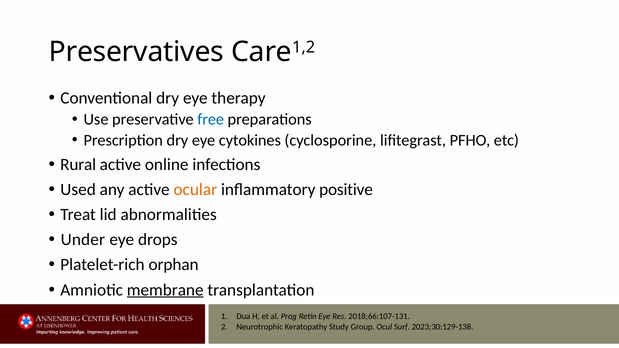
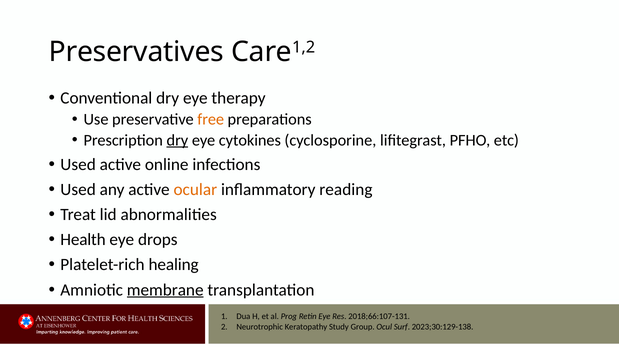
free colour: blue -> orange
dry at (177, 140) underline: none -> present
Rural at (78, 165): Rural -> Used
positive: positive -> reading
Under: Under -> Health
orphan: orphan -> healing
